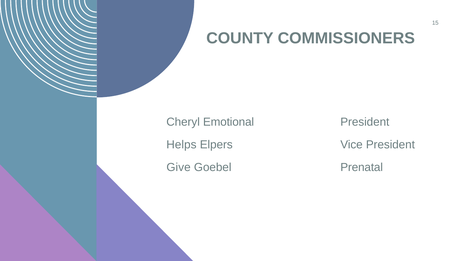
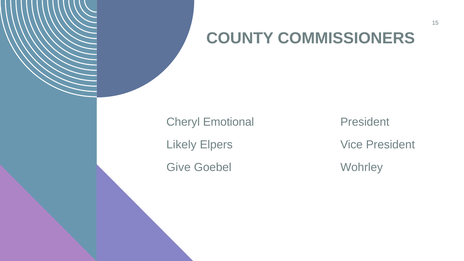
Helps: Helps -> Likely
Prenatal: Prenatal -> Wohrley
